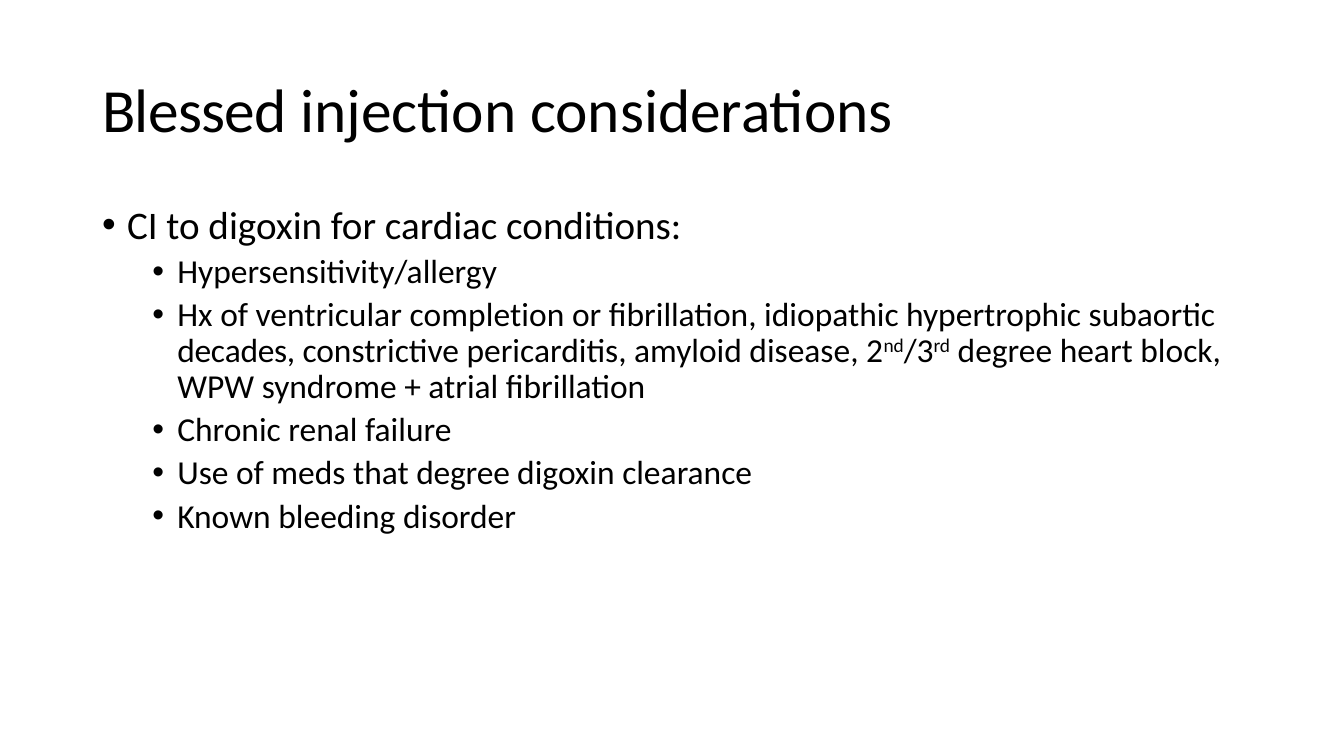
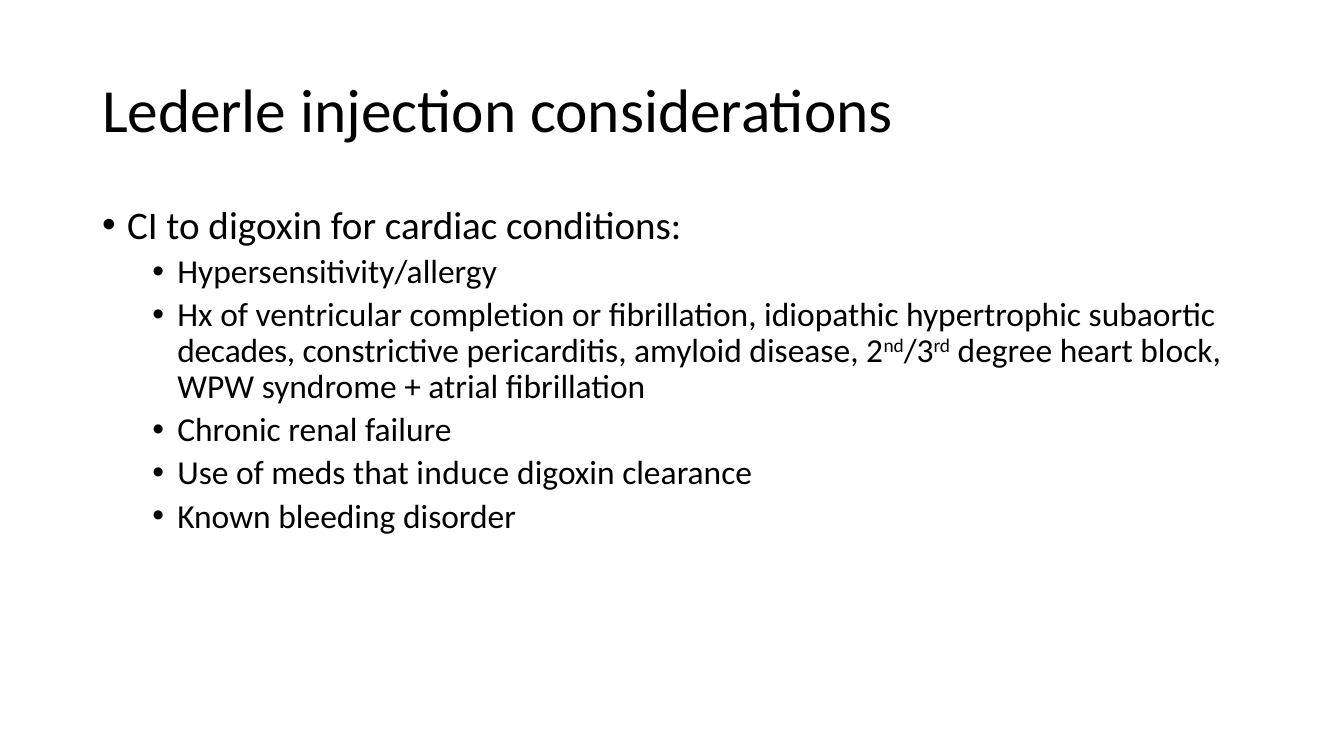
Blessed: Blessed -> Lederle
that degree: degree -> induce
